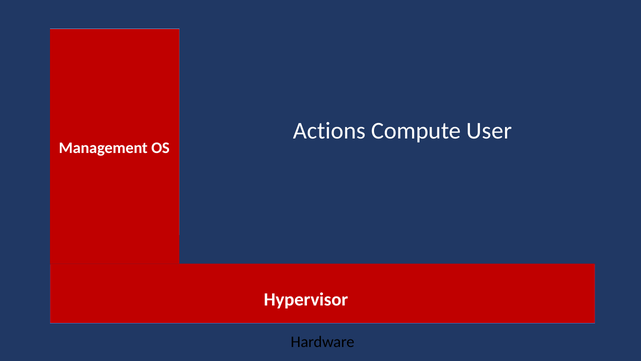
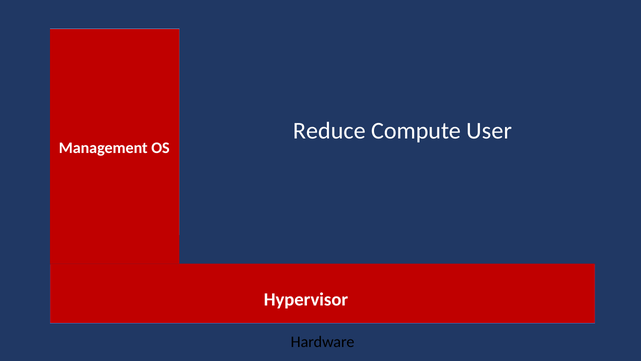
Actions: Actions -> Reduce
